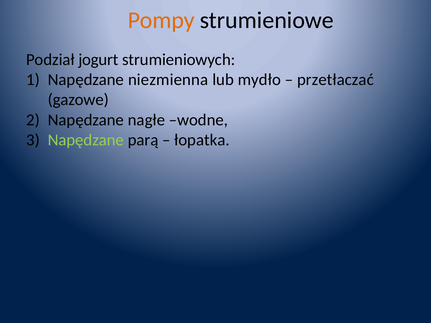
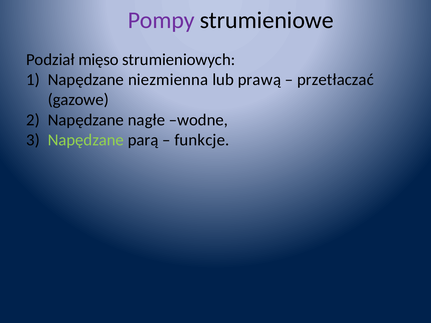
Pompy colour: orange -> purple
jogurt: jogurt -> mięso
mydło: mydło -> prawą
łopatka: łopatka -> funkcje
